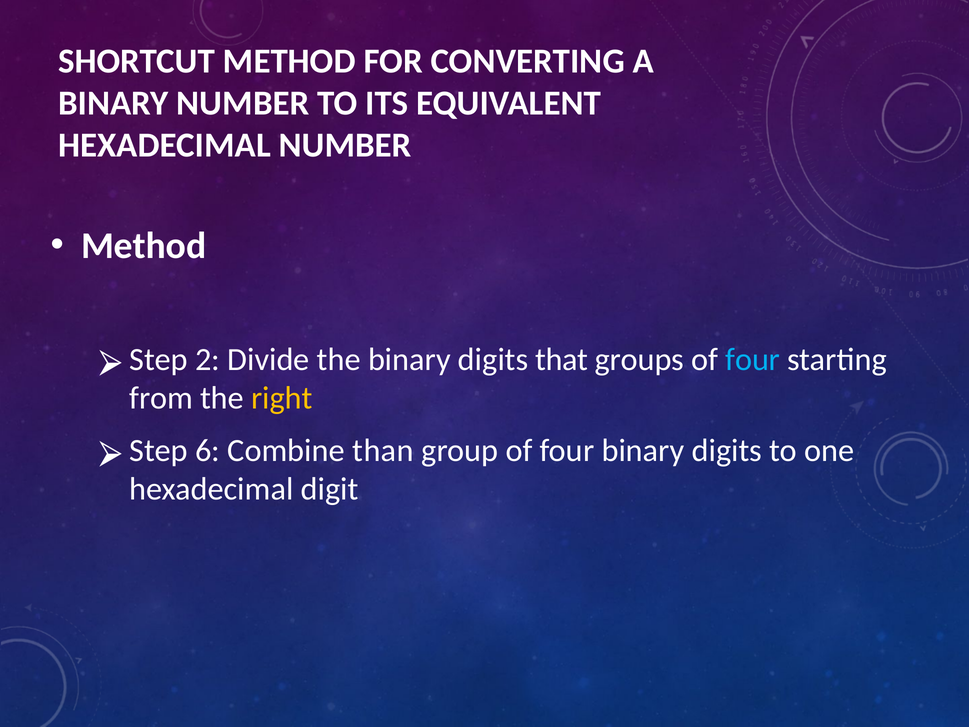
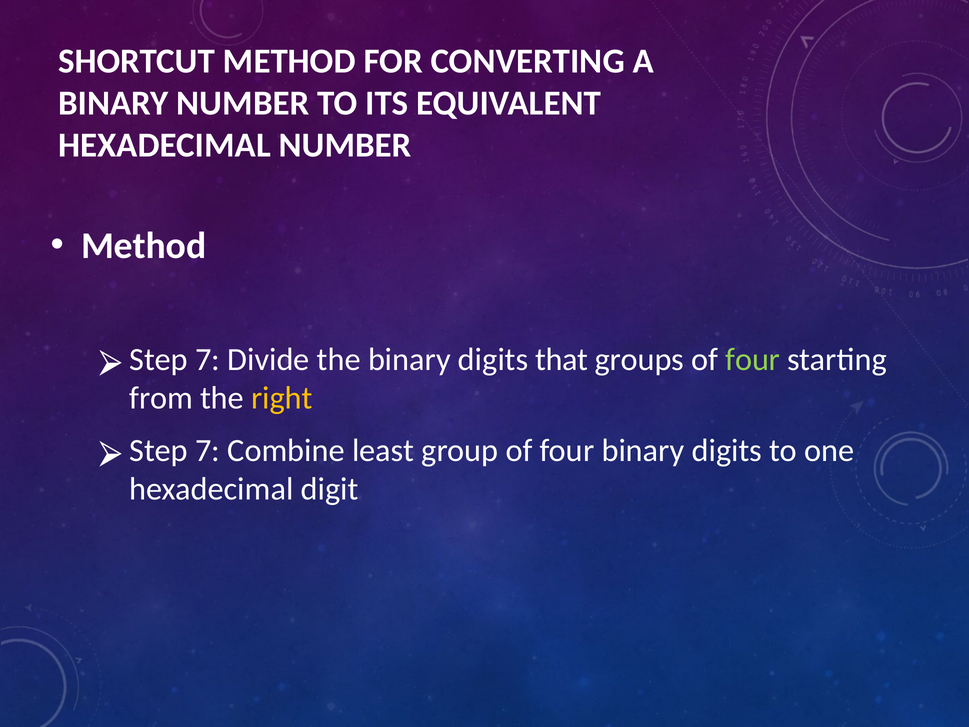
2 at (208, 359): 2 -> 7
four at (753, 359) colour: light blue -> light green
6 at (208, 450): 6 -> 7
than: than -> least
